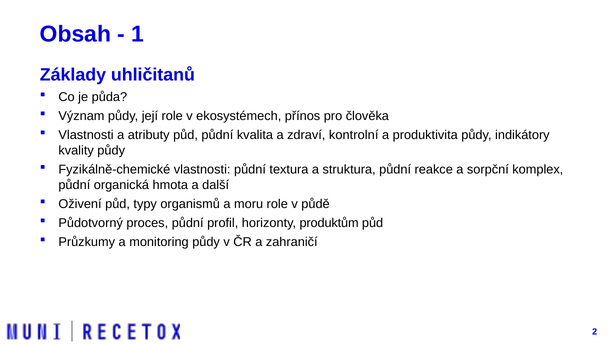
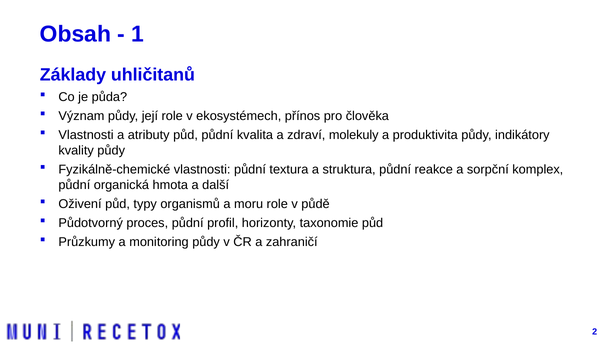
kontrolní: kontrolní -> molekuly
produktům: produktům -> taxonomie
